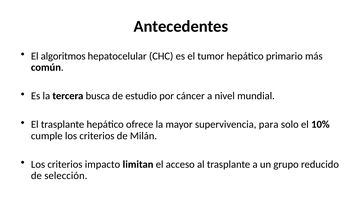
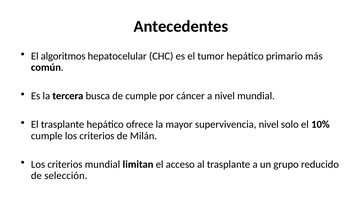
de estudio: estudio -> cumple
supervivencia para: para -> nivel
criterios impacto: impacto -> mundial
